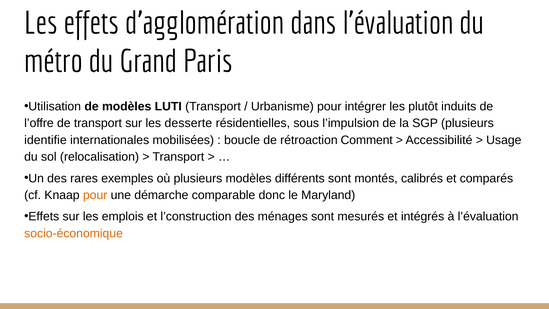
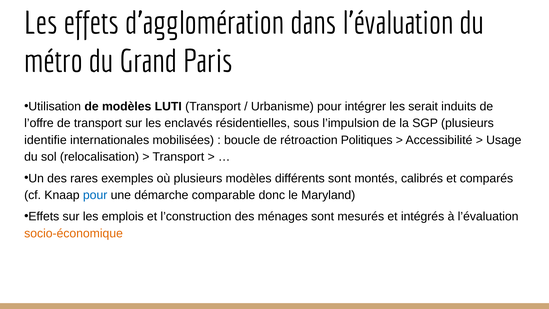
plutôt: plutôt -> serait
desserte: desserte -> enclavés
Comment: Comment -> Politiques
pour at (95, 195) colour: orange -> blue
